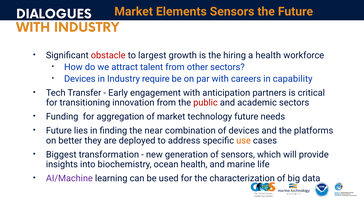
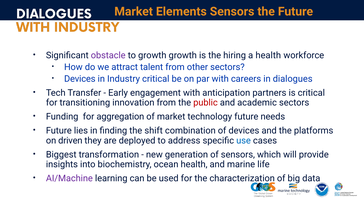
obstacle colour: red -> purple
to largest: largest -> growth
Industry require: require -> critical
in capability: capability -> dialogues
near: near -> shift
better: better -> driven
use colour: orange -> blue
